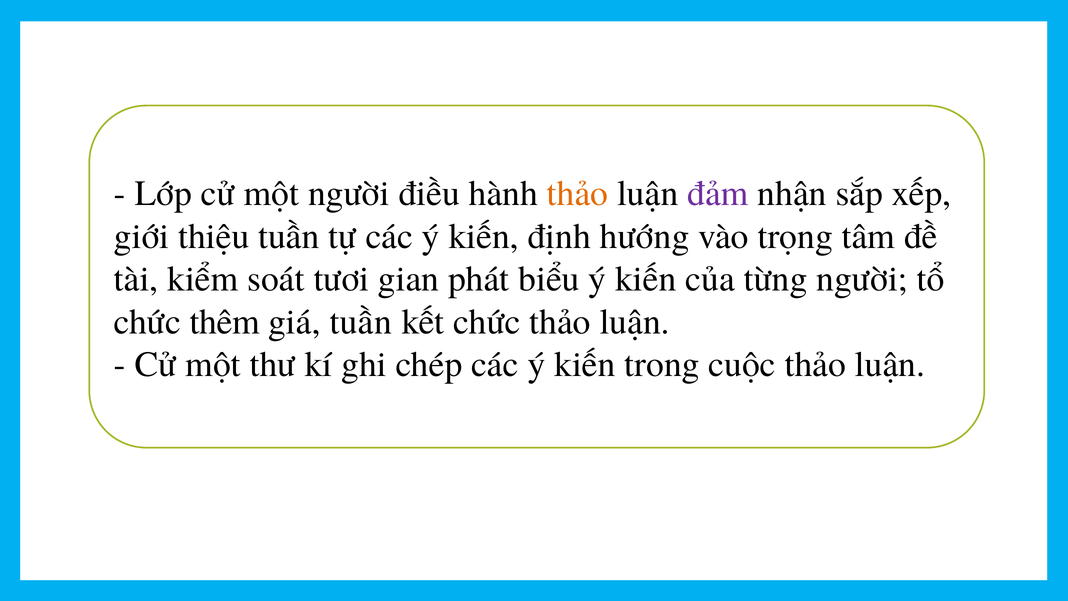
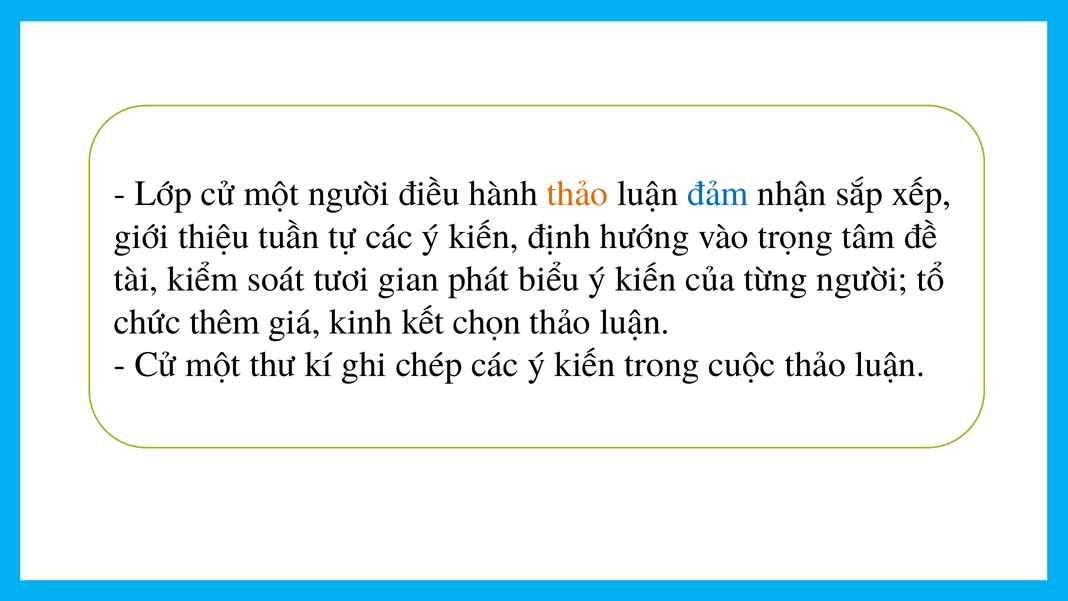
đảm colour: purple -> blue
giá tuần: tuần -> kinh
kết chức: chức -> chọn
